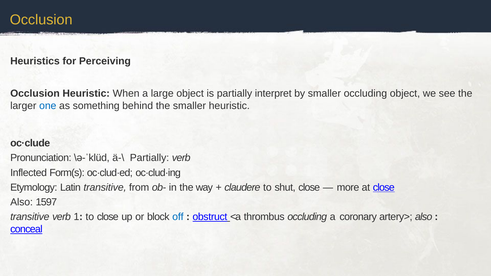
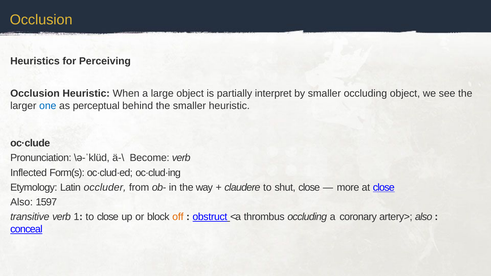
something: something -> perceptual
ä-\ Partially: Partially -> Become
Latin transitive: transitive -> occluder
off colour: blue -> orange
